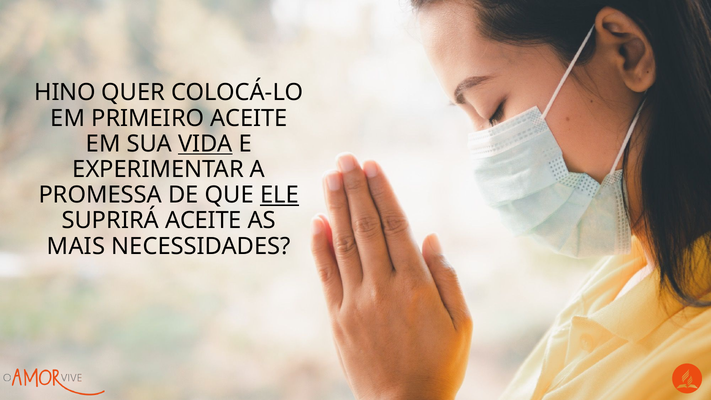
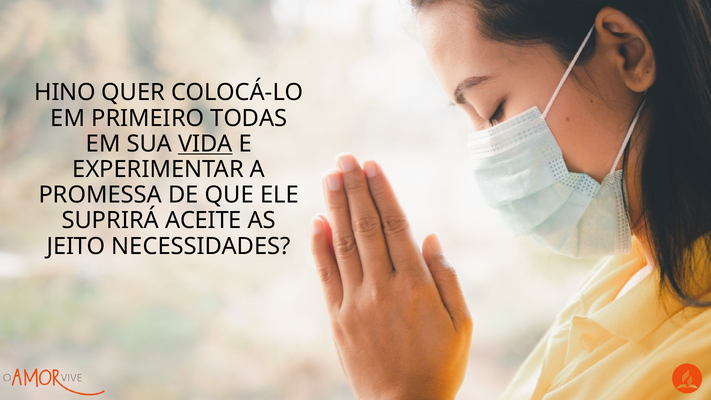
PRIMEIRO ACEITE: ACEITE -> TODAS
ELE underline: present -> none
MAIS: MAIS -> JEITO
